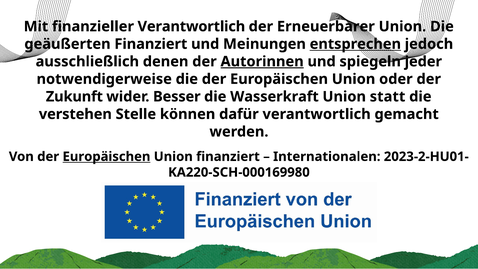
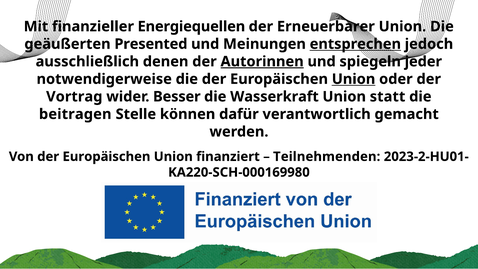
finanzieller Verantwortlich: Verantwortlich -> Energiequellen
geäußerten Finanziert: Finanziert -> Presented
Union at (354, 79) underline: none -> present
Zukunft: Zukunft -> Vortrag
verstehen: verstehen -> beitragen
Europäischen at (106, 157) underline: present -> none
Internationalen: Internationalen -> Teilnehmenden
